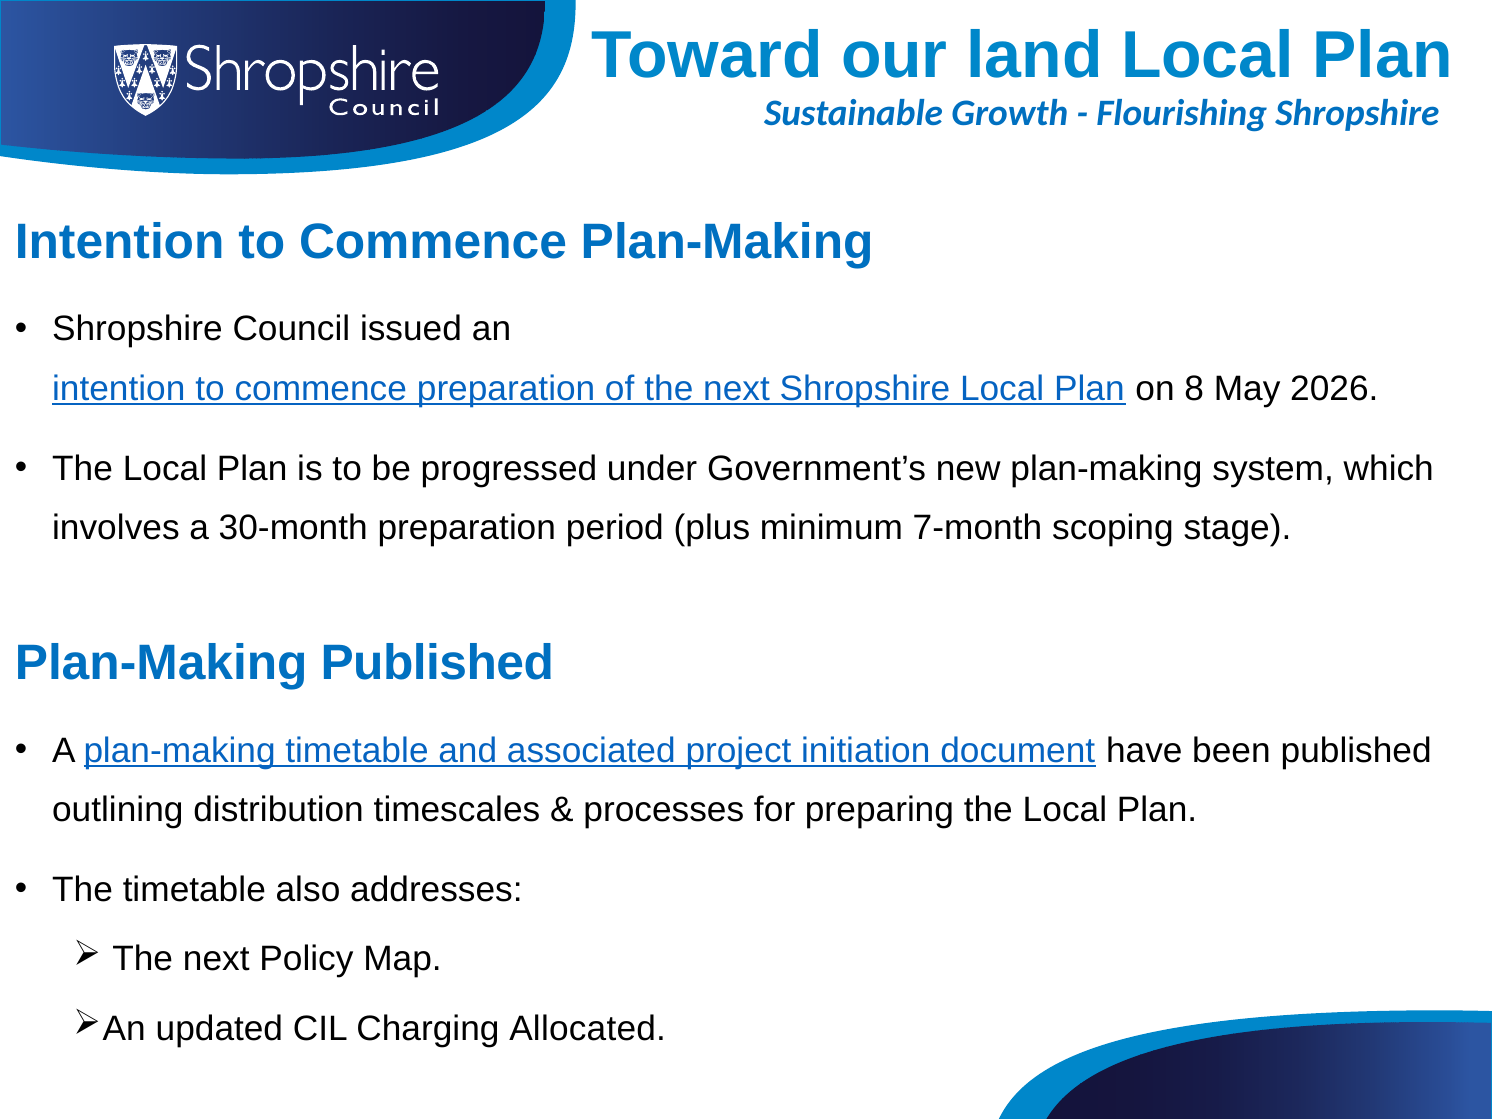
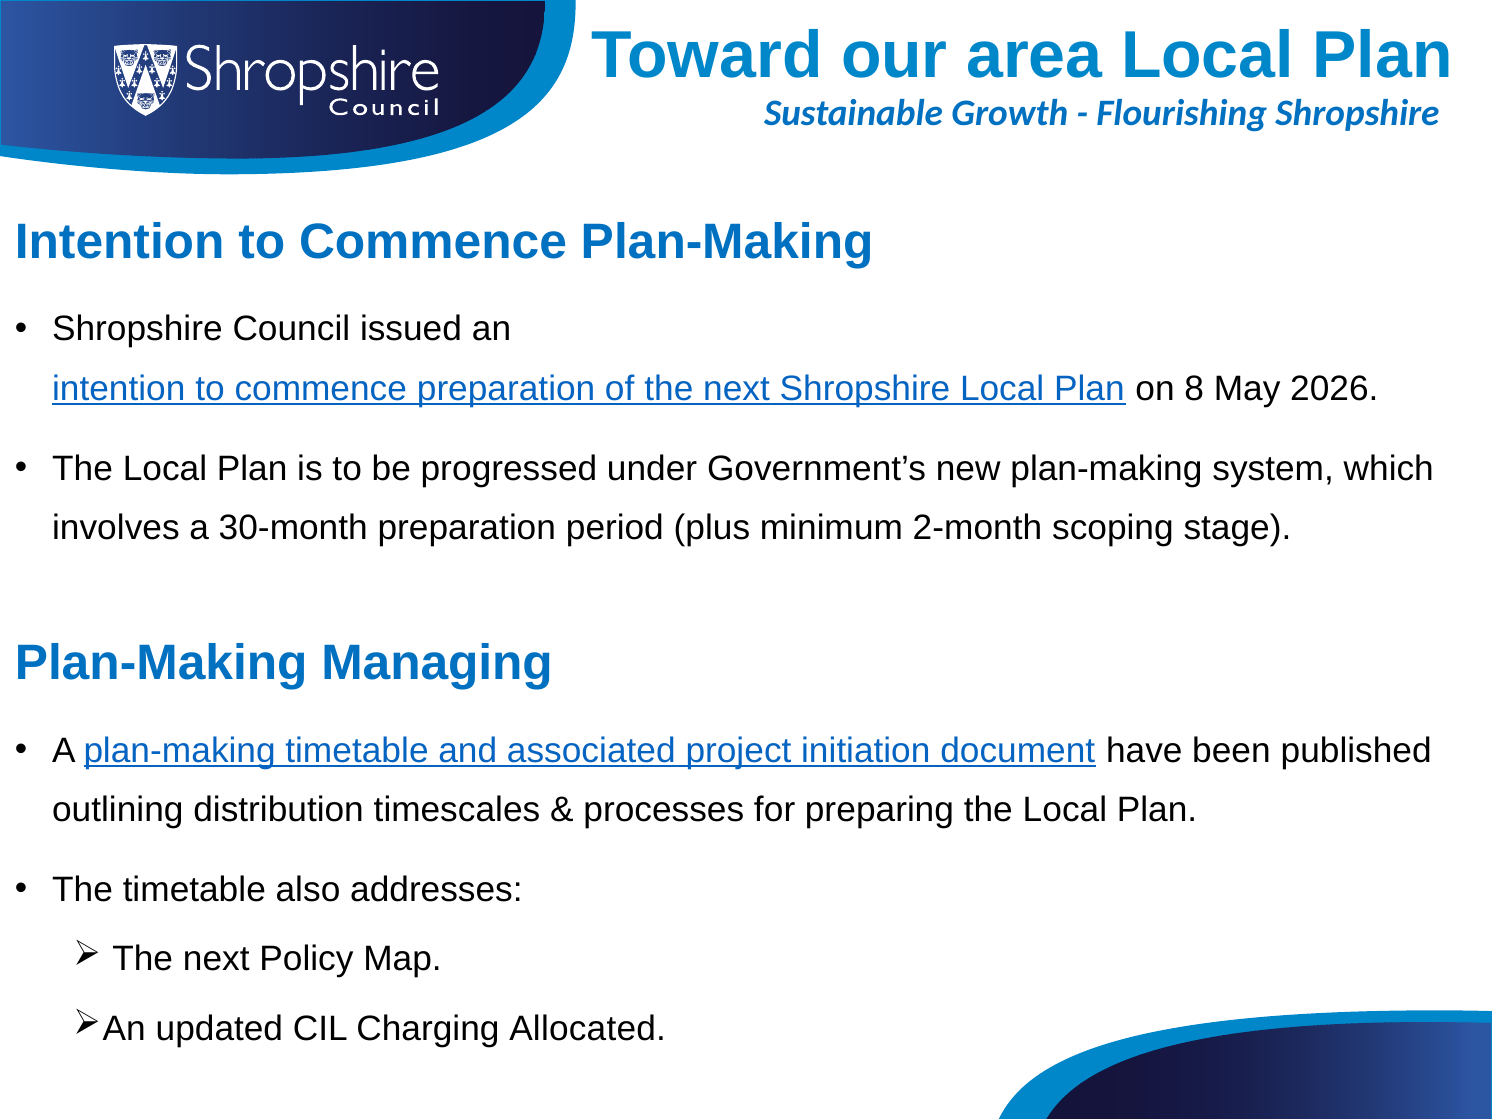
land: land -> area
7-month: 7-month -> 2-month
Plan-Making Published: Published -> Managing
